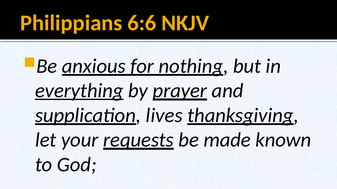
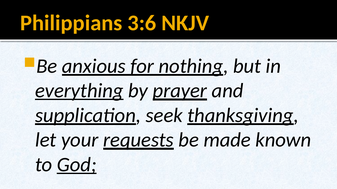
6:6: 6:6 -> 3:6
lives: lives -> seek
God underline: none -> present
